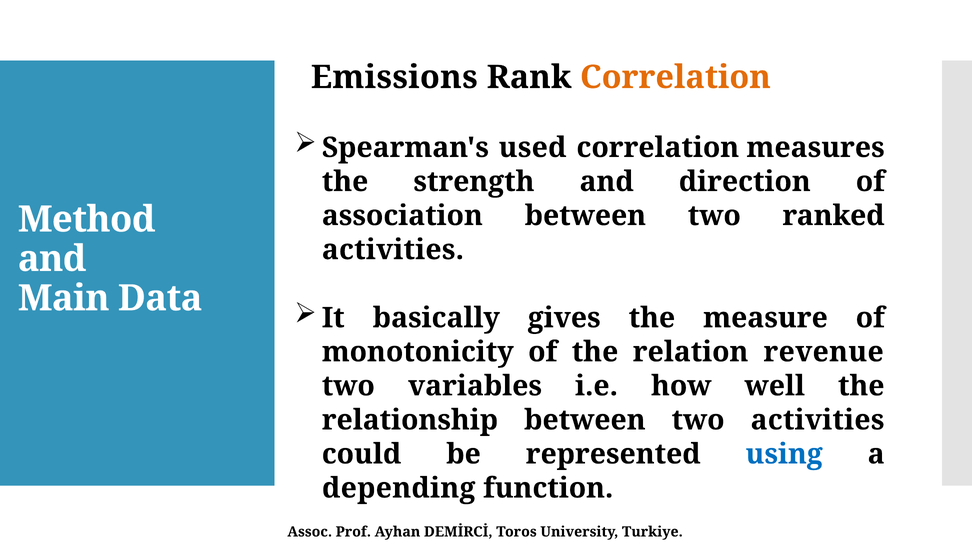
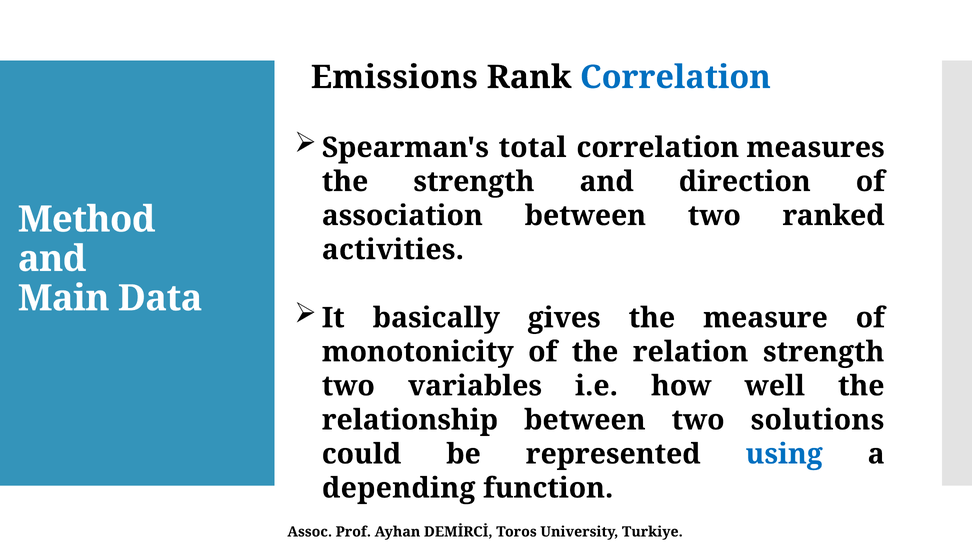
Correlation at (675, 77) colour: orange -> blue
used: used -> total
relation revenue: revenue -> strength
two activities: activities -> solutions
